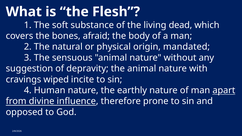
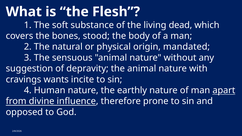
afraid: afraid -> stood
wiped: wiped -> wants
